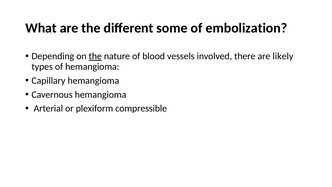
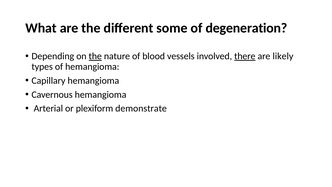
embolization: embolization -> degeneration
there underline: none -> present
compressible: compressible -> demonstrate
